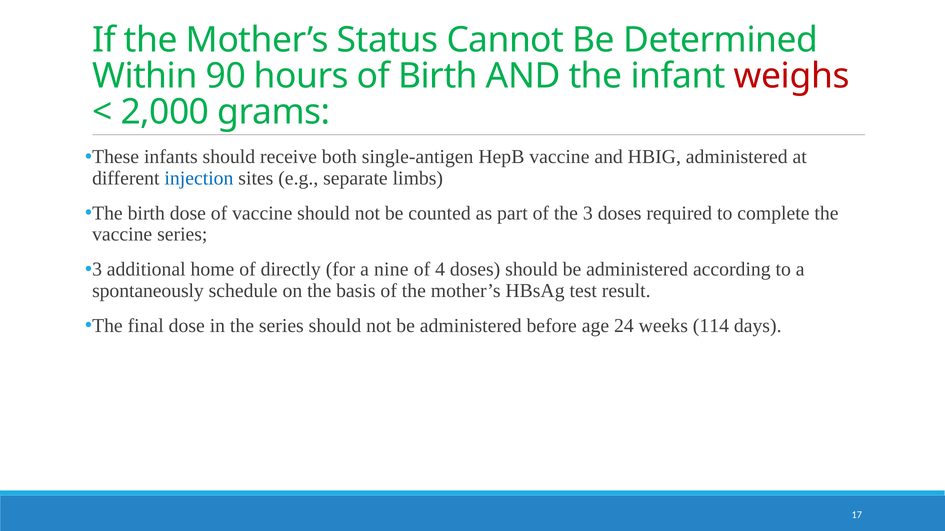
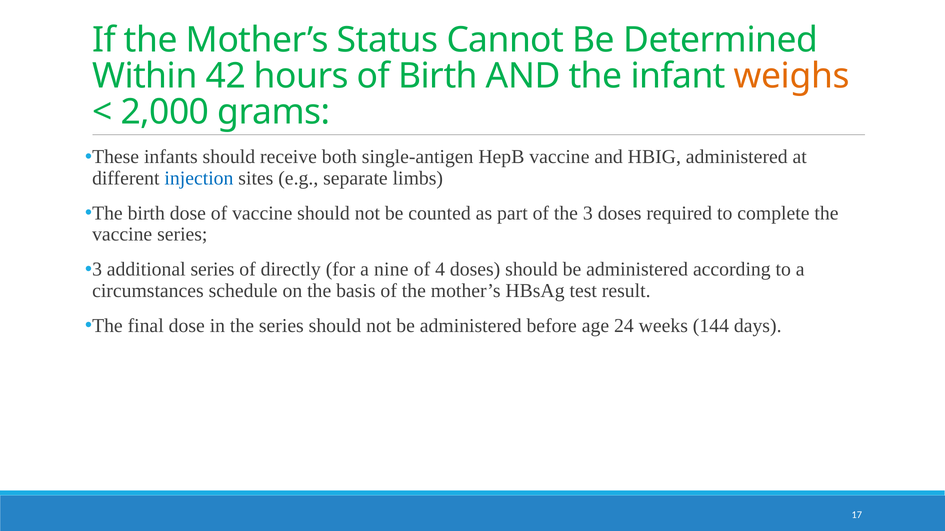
90: 90 -> 42
weighs colour: red -> orange
additional home: home -> series
spontaneously: spontaneously -> circumstances
114: 114 -> 144
